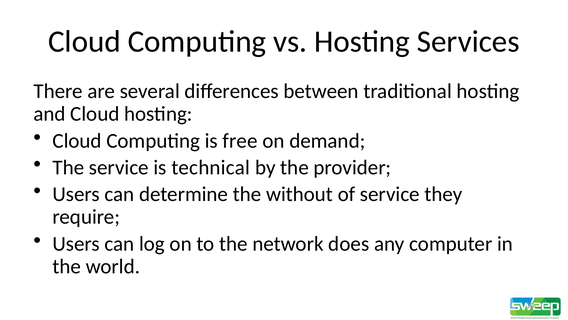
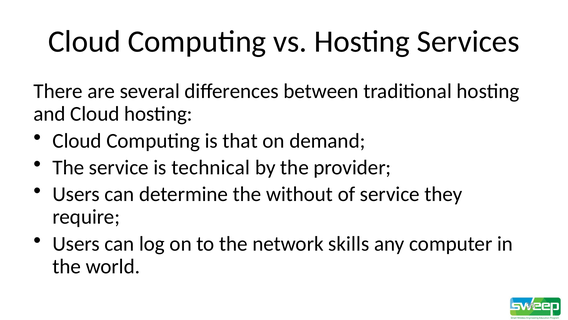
free: free -> that
does: does -> skills
